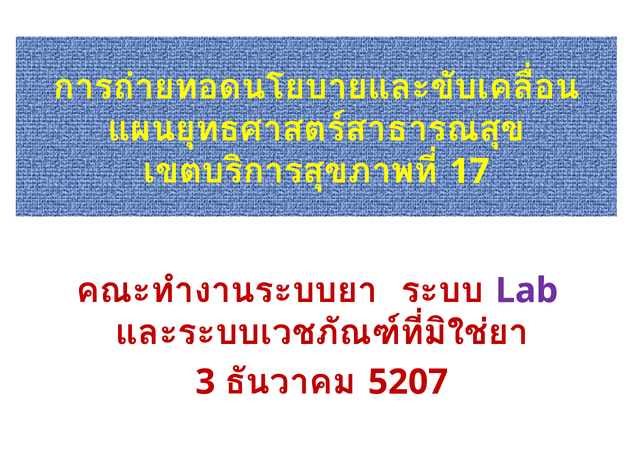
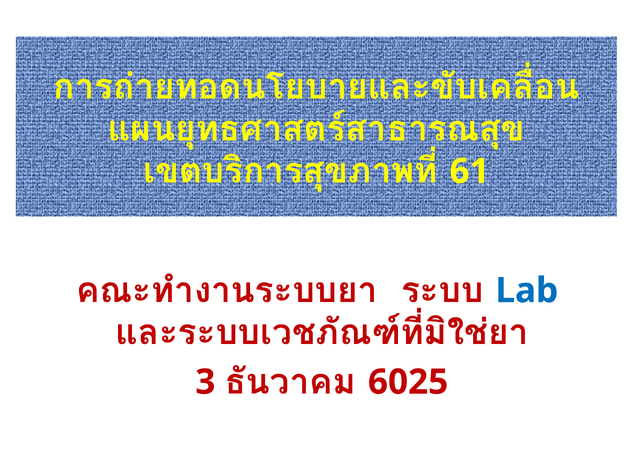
17: 17 -> 61
Lab colour: purple -> blue
5207: 5207 -> 6025
